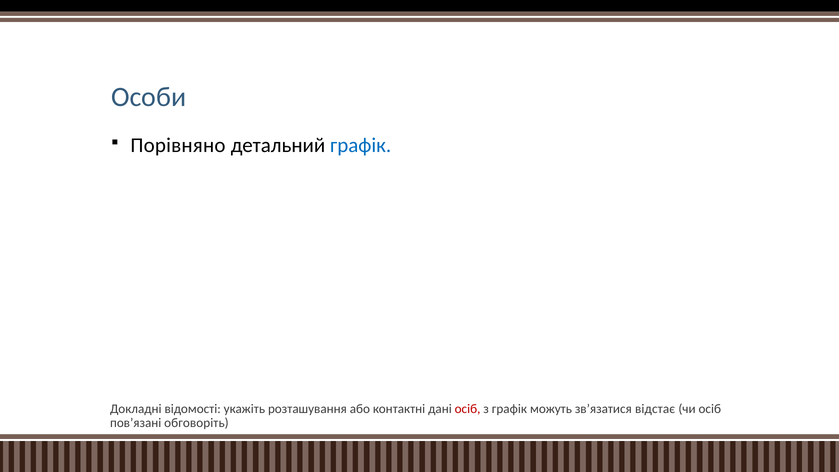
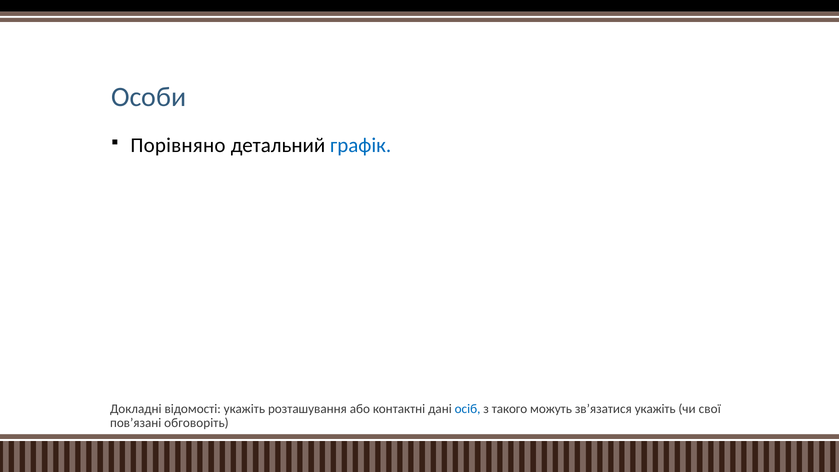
осіб at (468, 409) colour: red -> blue
з графік: графік -> такого
зв’язатися відстає: відстає -> укажіть
чи осіб: осіб -> свої
